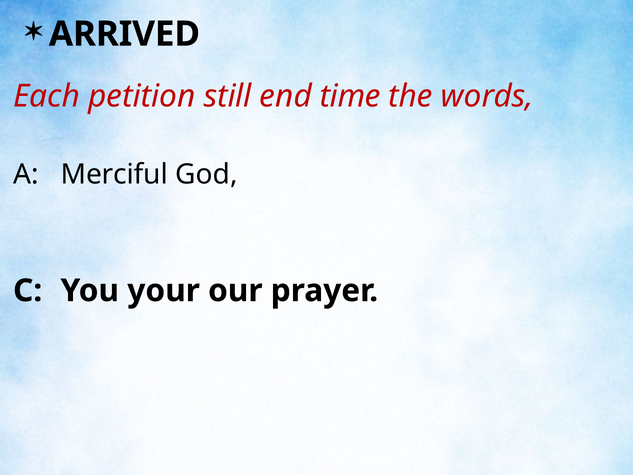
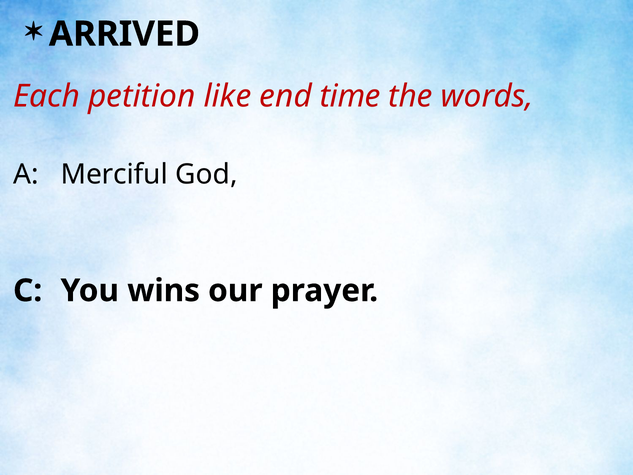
still: still -> like
your: your -> wins
